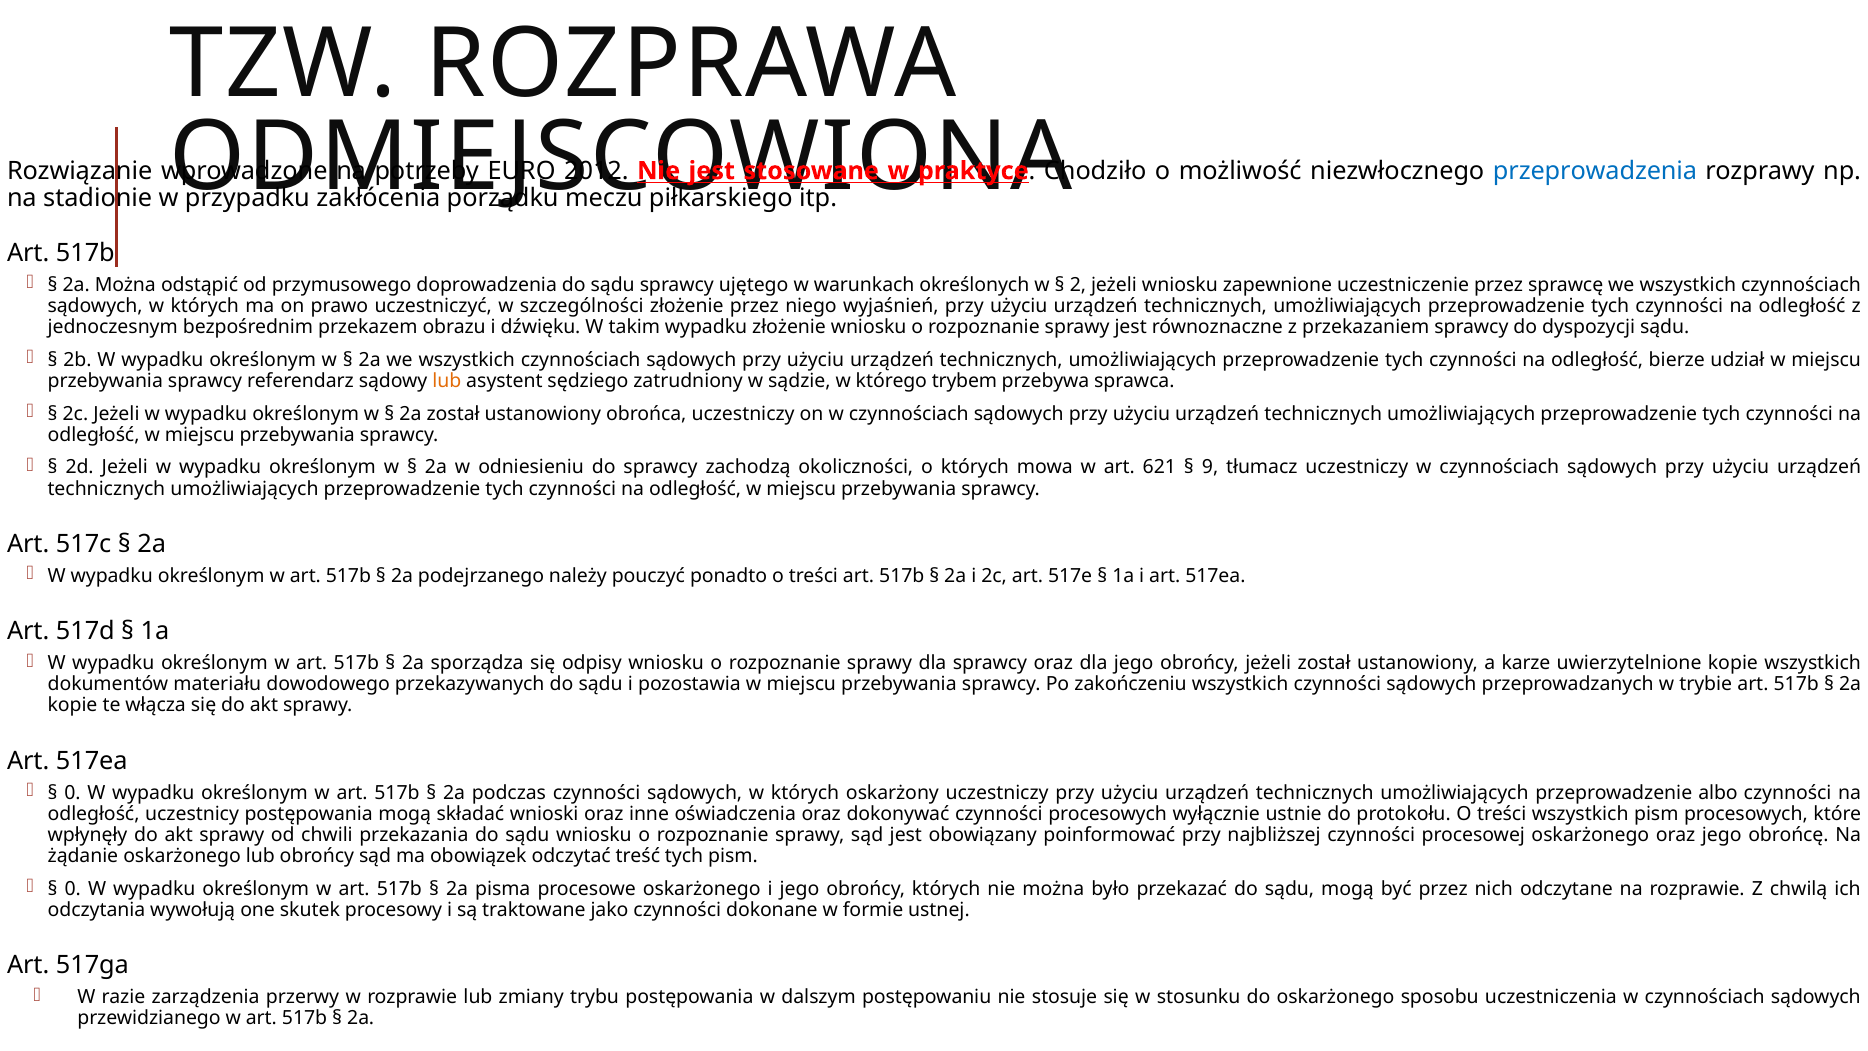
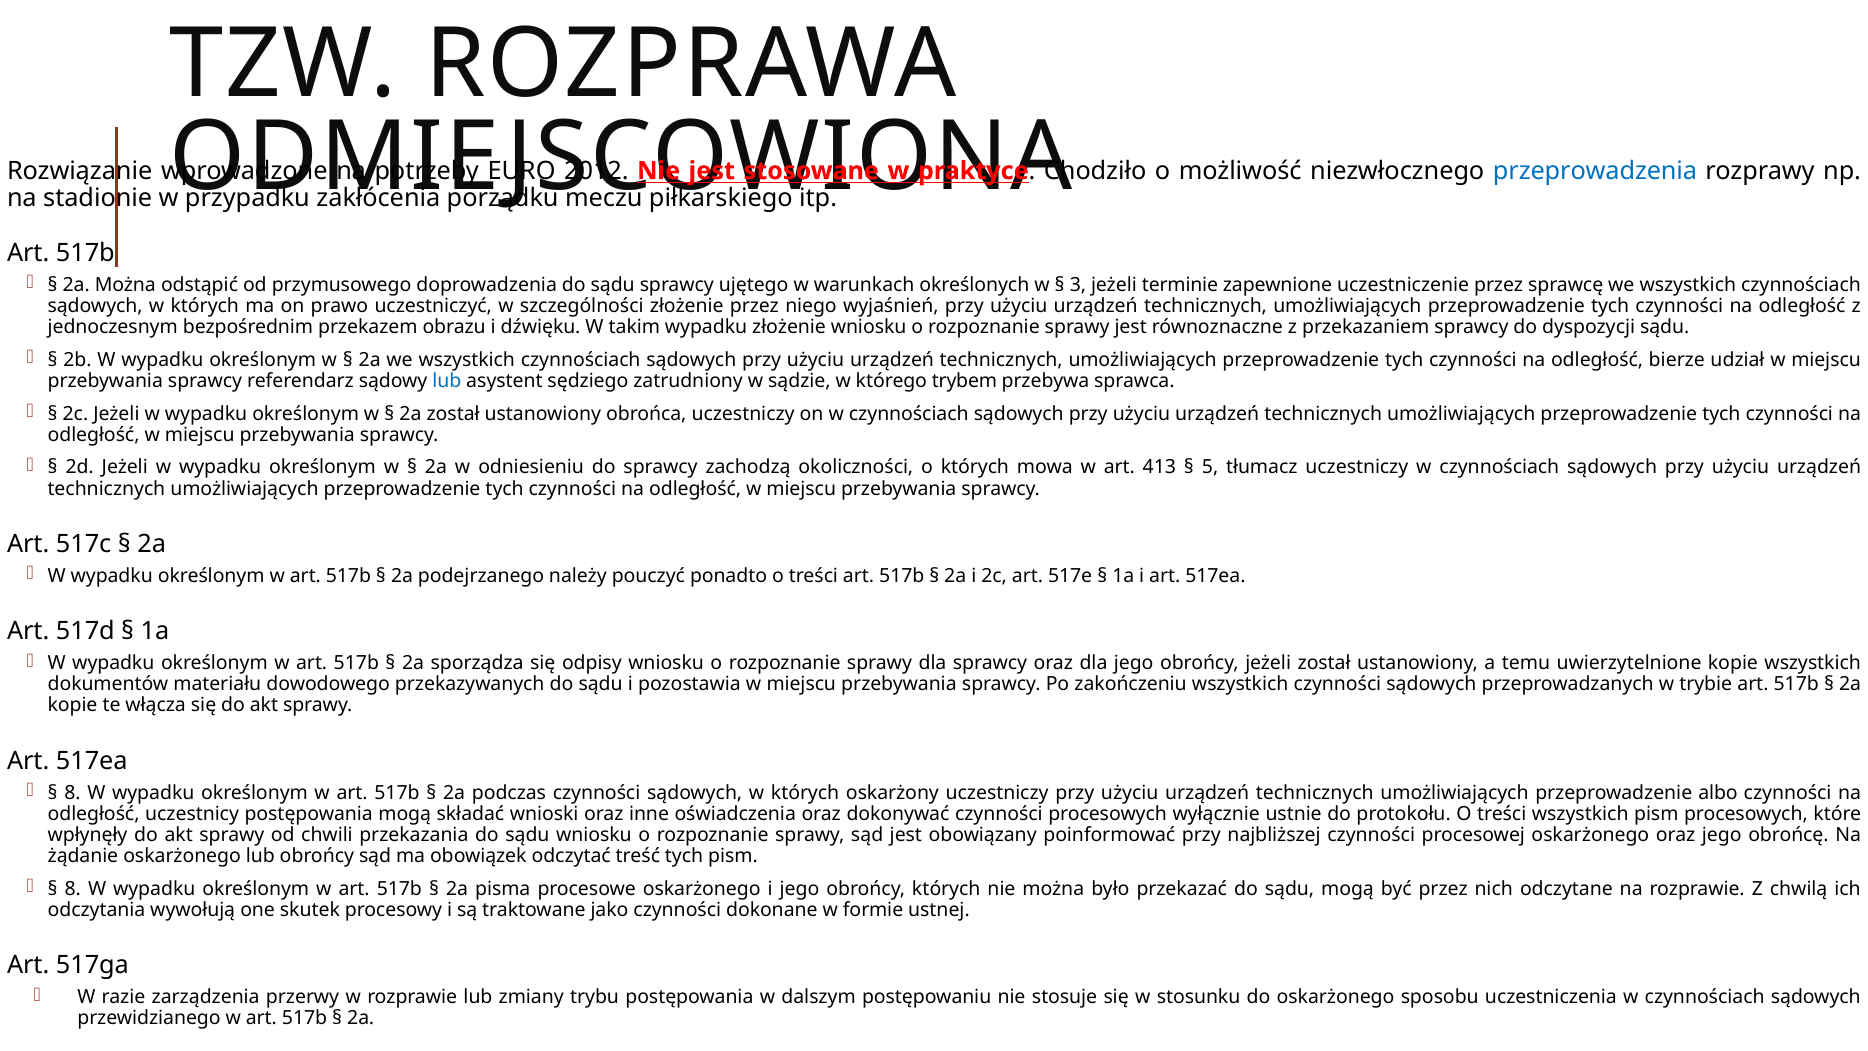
2: 2 -> 3
jeżeli wniosku: wniosku -> terminie
lub at (447, 381) colour: orange -> blue
621: 621 -> 413
9: 9 -> 5
karze: karze -> temu
0 at (72, 793): 0 -> 8
0 at (73, 889): 0 -> 8
